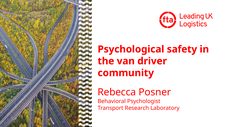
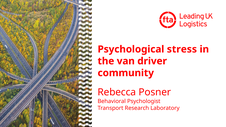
safety: safety -> stress
